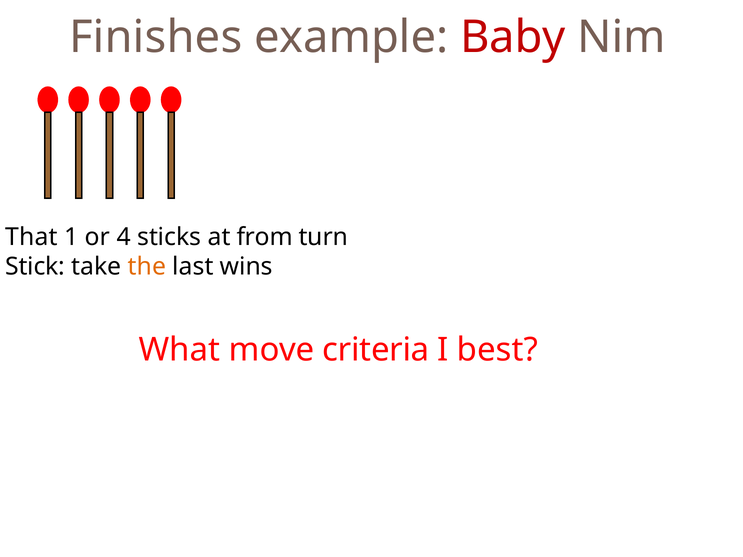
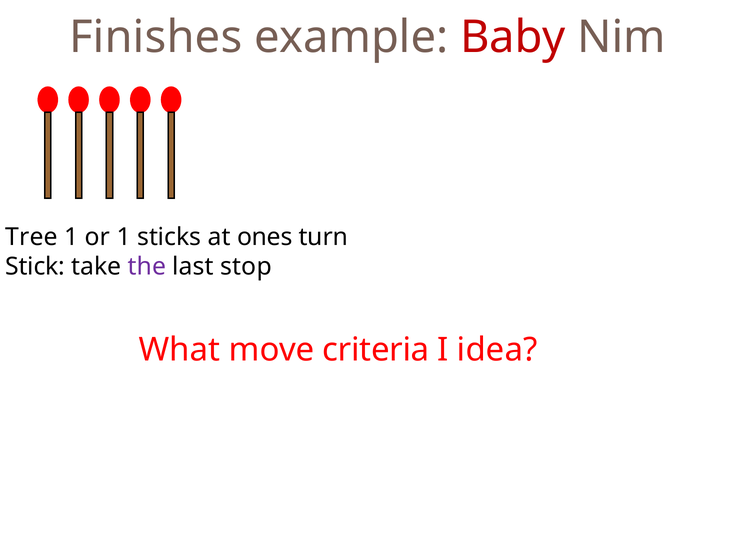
That: That -> Tree
or 4: 4 -> 1
from: from -> ones
the colour: orange -> purple
wins: wins -> stop
best: best -> idea
